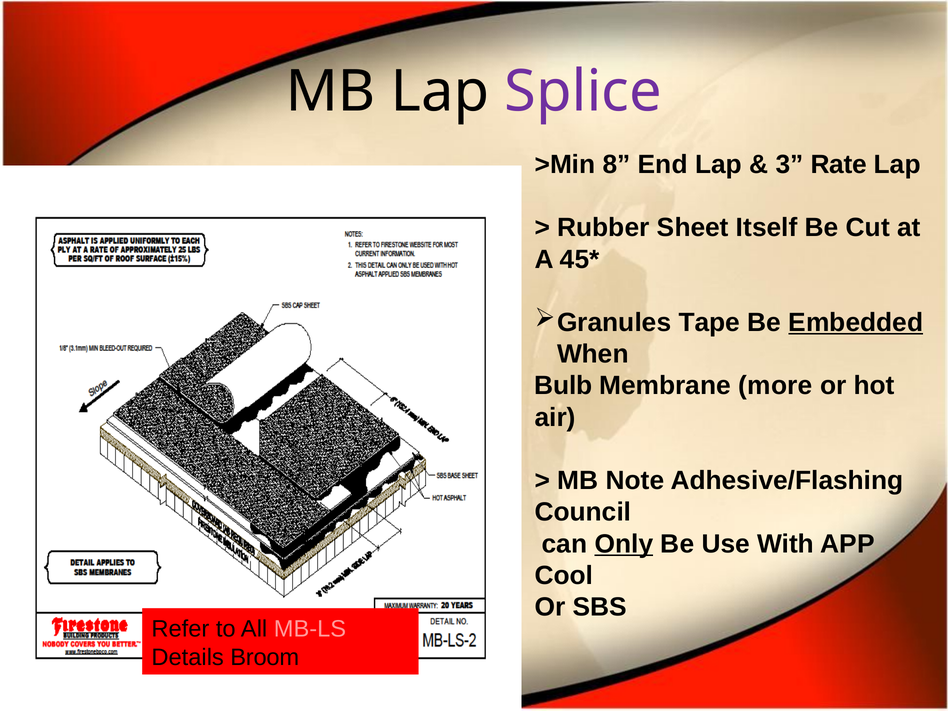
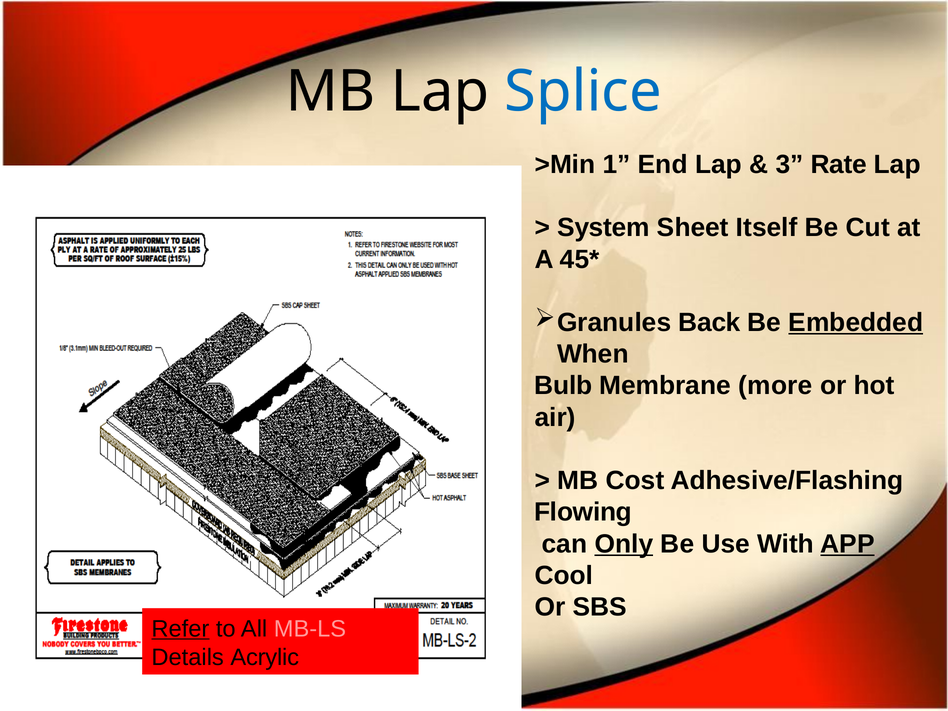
Splice colour: purple -> blue
8: 8 -> 1
Rubber: Rubber -> System
Tape: Tape -> Back
Note: Note -> Cost
Council: Council -> Flowing
APP underline: none -> present
Refer underline: none -> present
Broom: Broom -> Acrylic
